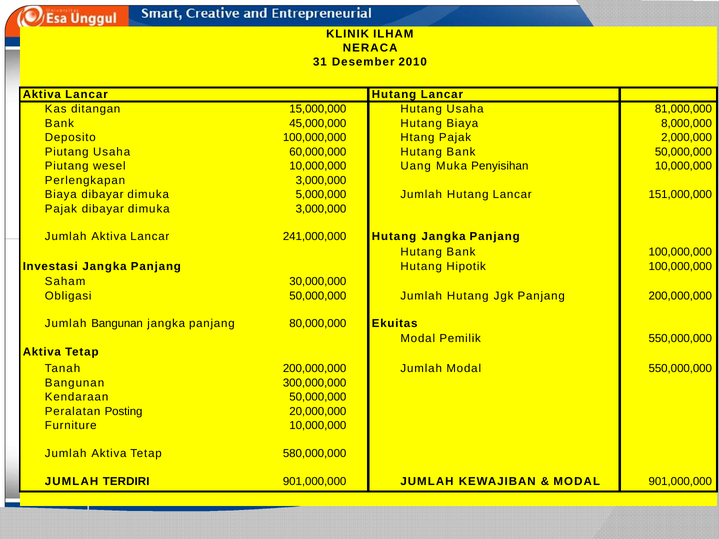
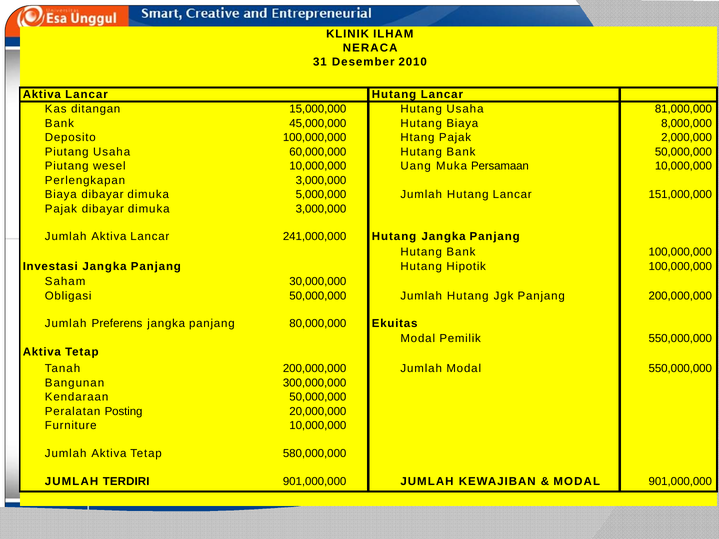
Penyisihan: Penyisihan -> Persamaan
Jumlah Bangunan: Bangunan -> Preferens
